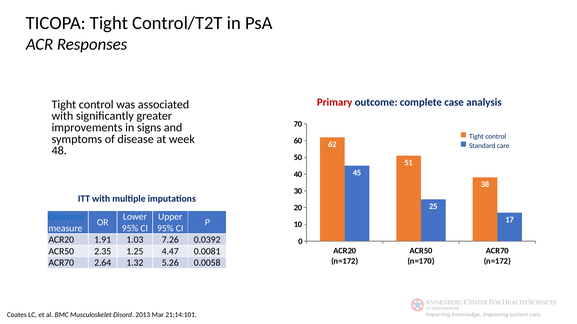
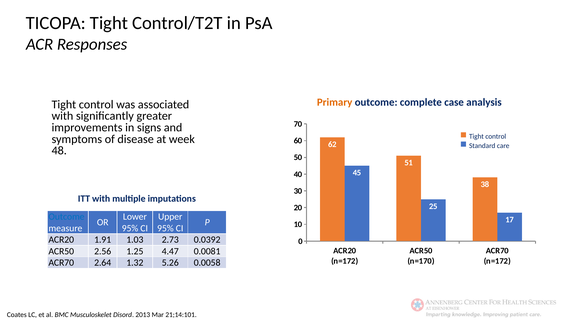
Primary colour: red -> orange
7.26: 7.26 -> 2.73
2.35: 2.35 -> 2.56
